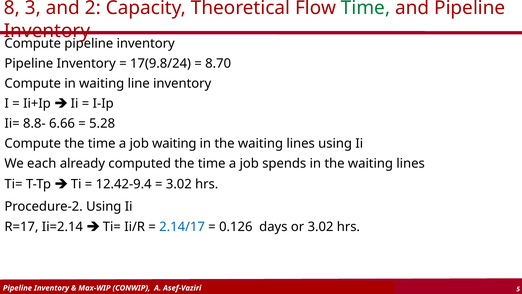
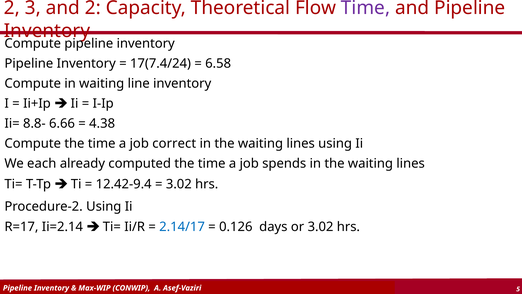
8 at (12, 8): 8 -> 2
Time at (366, 8) colour: green -> purple
17(9.8/24: 17(9.8/24 -> 17(7.4/24
8.70: 8.70 -> 6.58
5.28: 5.28 -> 4.38
job waiting: waiting -> correct
